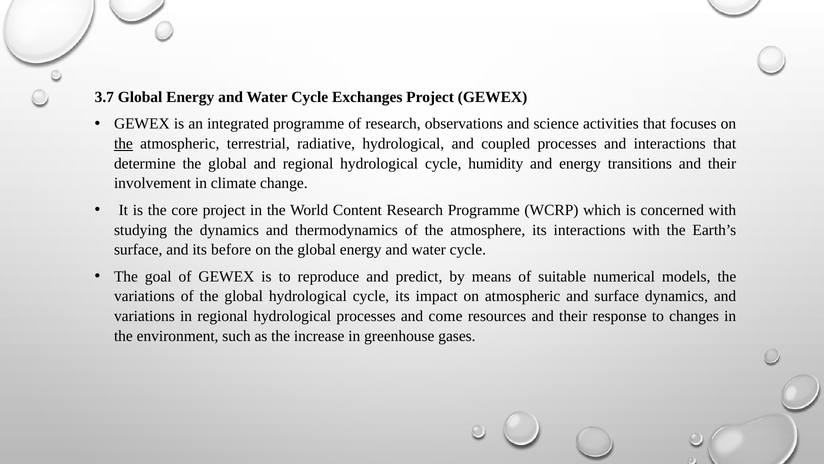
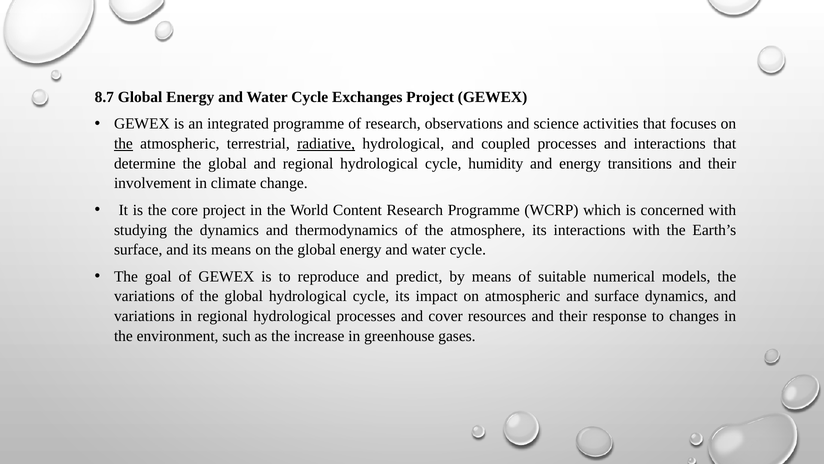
3.7: 3.7 -> 8.7
radiative underline: none -> present
its before: before -> means
come: come -> cover
